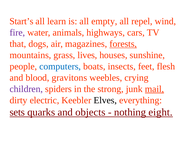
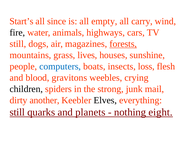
learn: learn -> since
repel: repel -> carry
fire colour: purple -> black
that at (18, 44): that -> still
feet: feet -> loss
children colour: purple -> black
mail underline: present -> none
electric: electric -> another
sets at (17, 112): sets -> still
objects: objects -> planets
